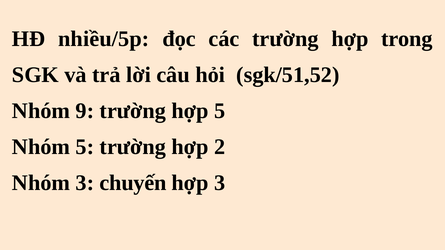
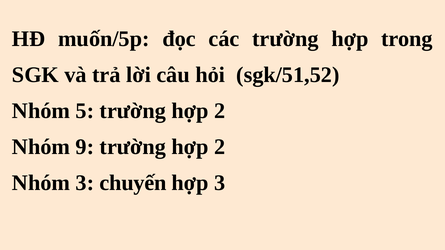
nhiều/5p: nhiều/5p -> muốn/5p
9: 9 -> 5
5 at (220, 111): 5 -> 2
Nhóm 5: 5 -> 9
